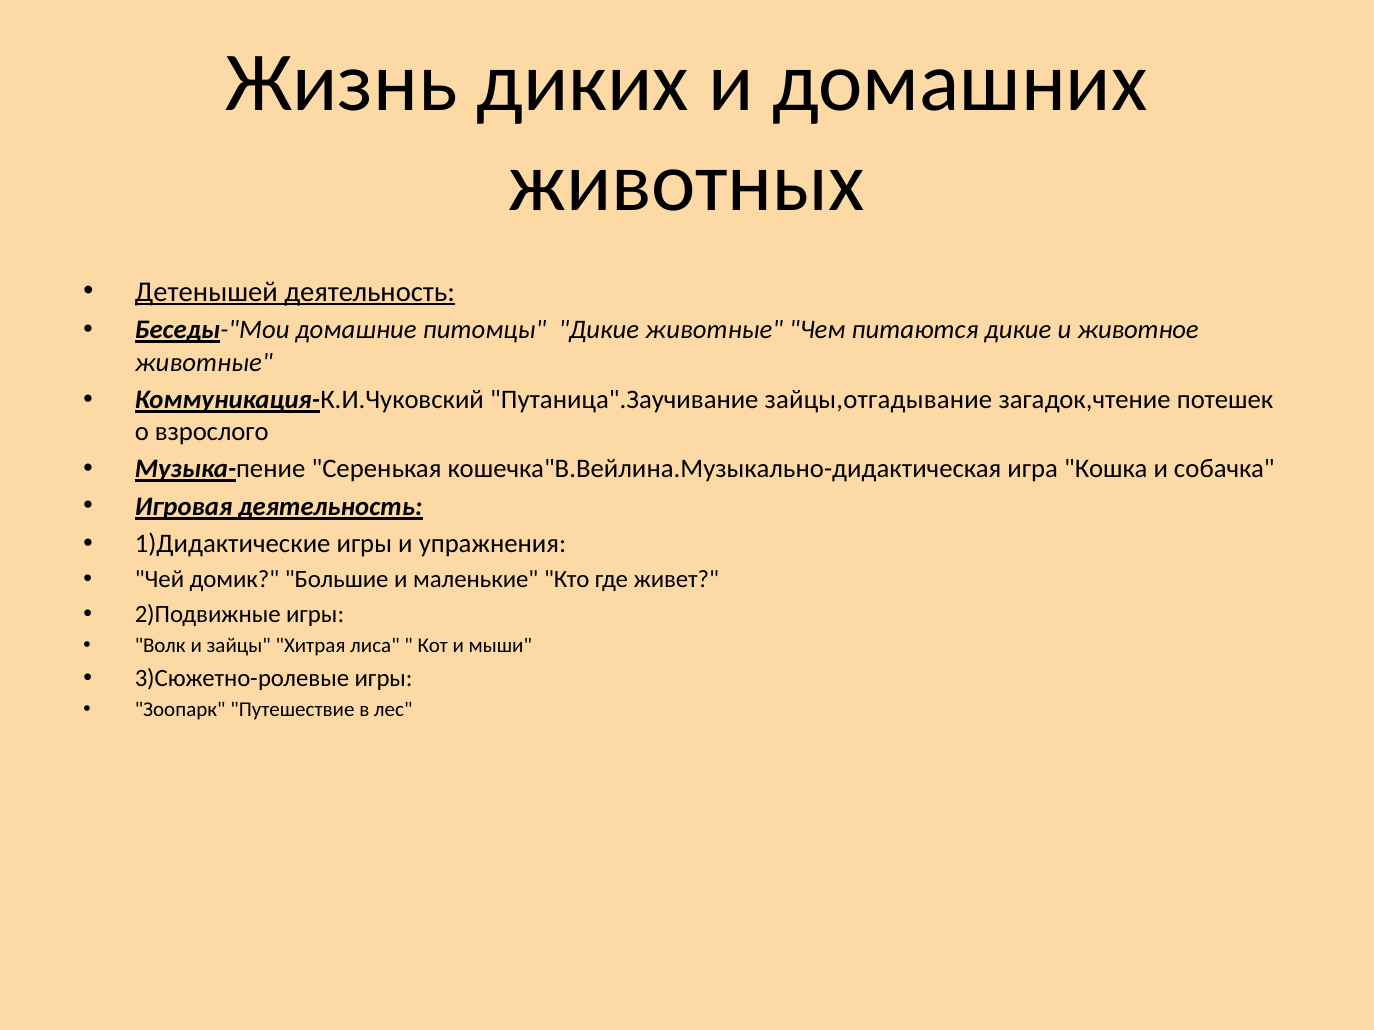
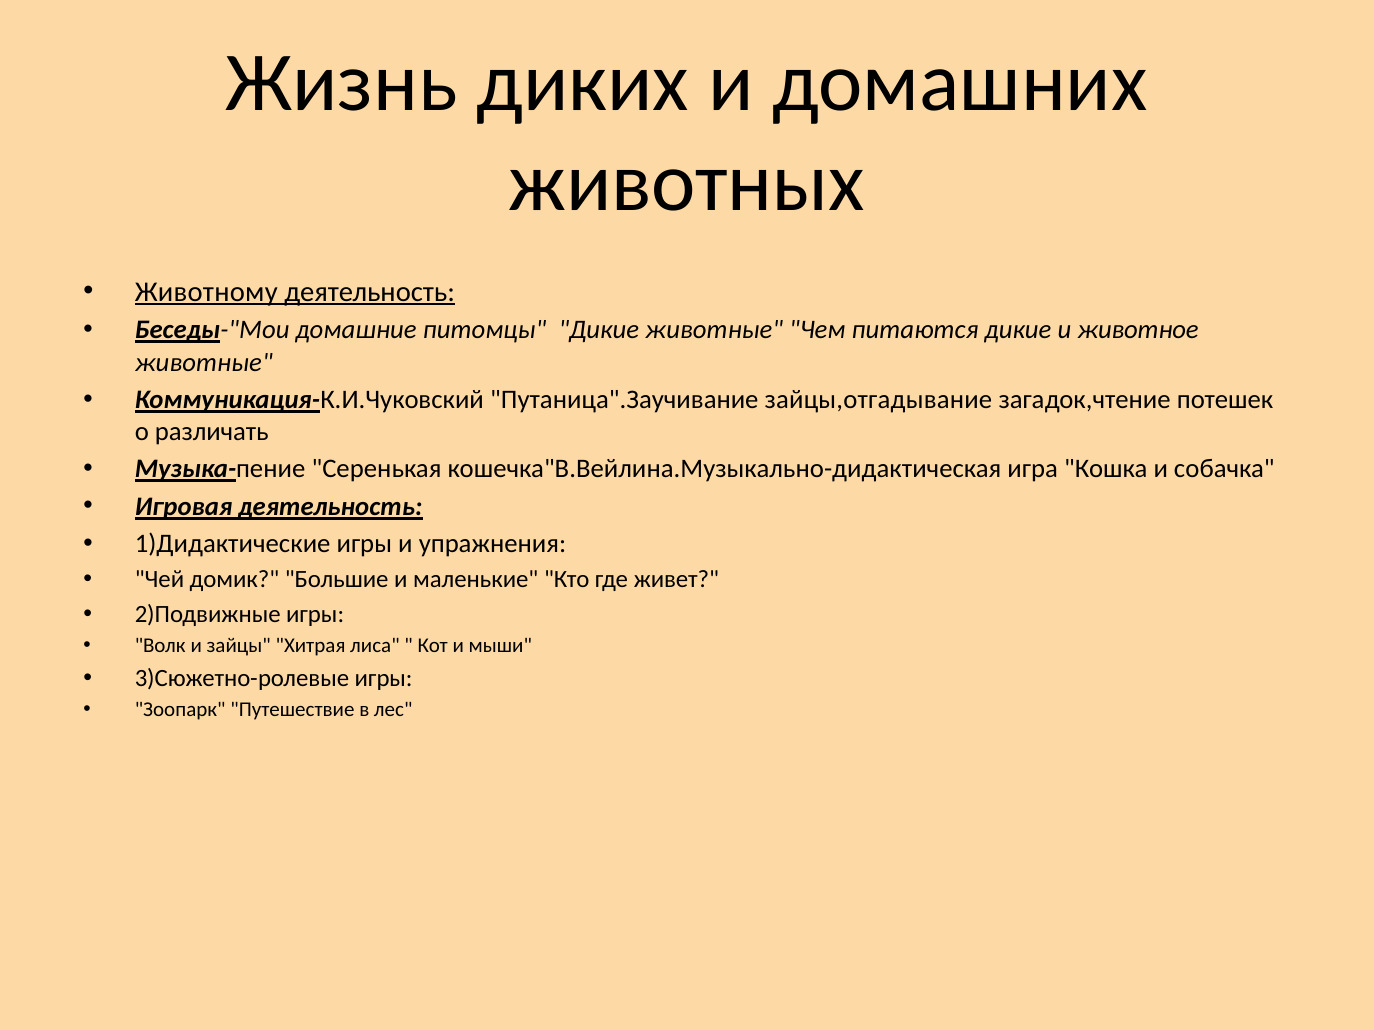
Детенышей: Детенышей -> Животному
взрослого: взрослого -> различать
